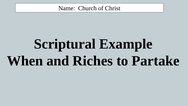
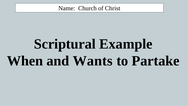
Riches: Riches -> Wants
